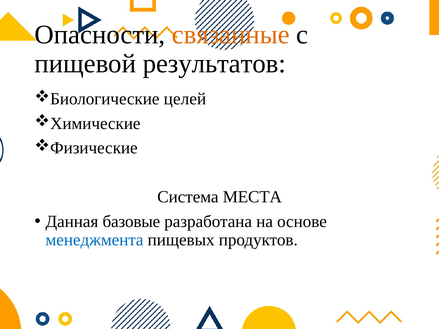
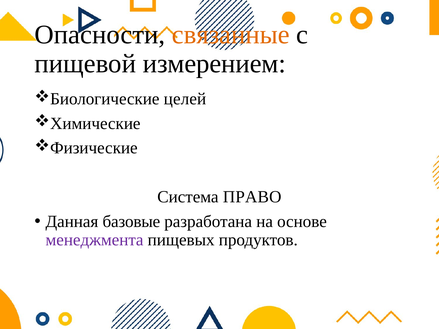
результатов: результатов -> измерением
МЕСТА: МЕСТА -> ПРАВО
менеджмента colour: blue -> purple
